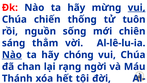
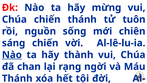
vui at (137, 8) underline: present -> none
chiến thống: thống -> thánh
sáng thẳm: thẳm -> chiến
chóng: chóng -> thành
